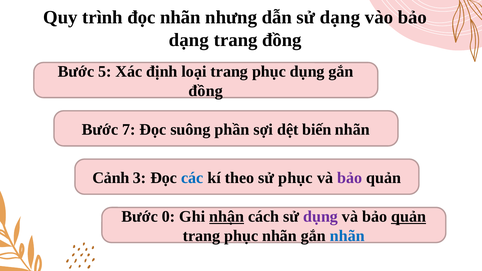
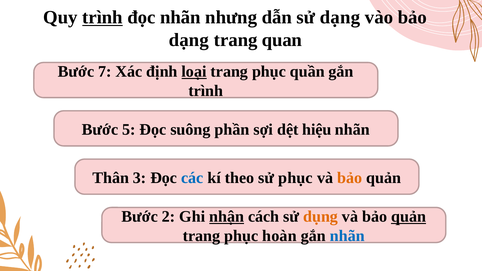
trình at (102, 17) underline: none -> present
trang đồng: đồng -> quan
5: 5 -> 7
loại underline: none -> present
phục dụng: dụng -> quần
đồng at (206, 91): đồng -> trình
7: 7 -> 5
biến: biến -> hiệu
Cảnh: Cảnh -> Thân
bảo at (350, 178) colour: purple -> orange
0: 0 -> 2
dụng at (321, 217) colour: purple -> orange
phục nhãn: nhãn -> hoàn
